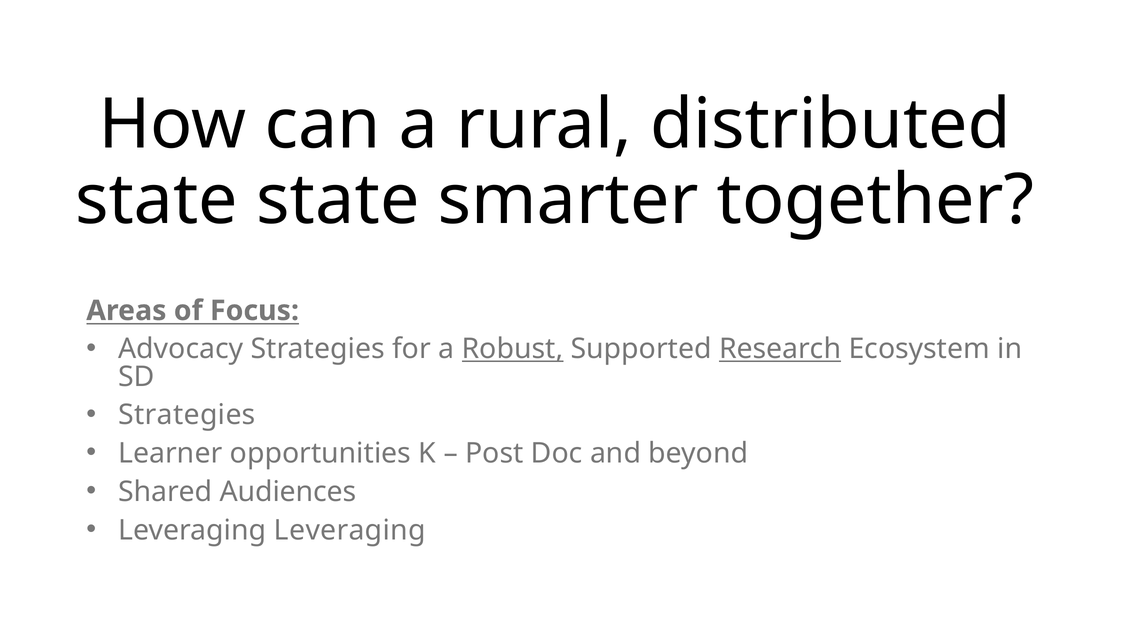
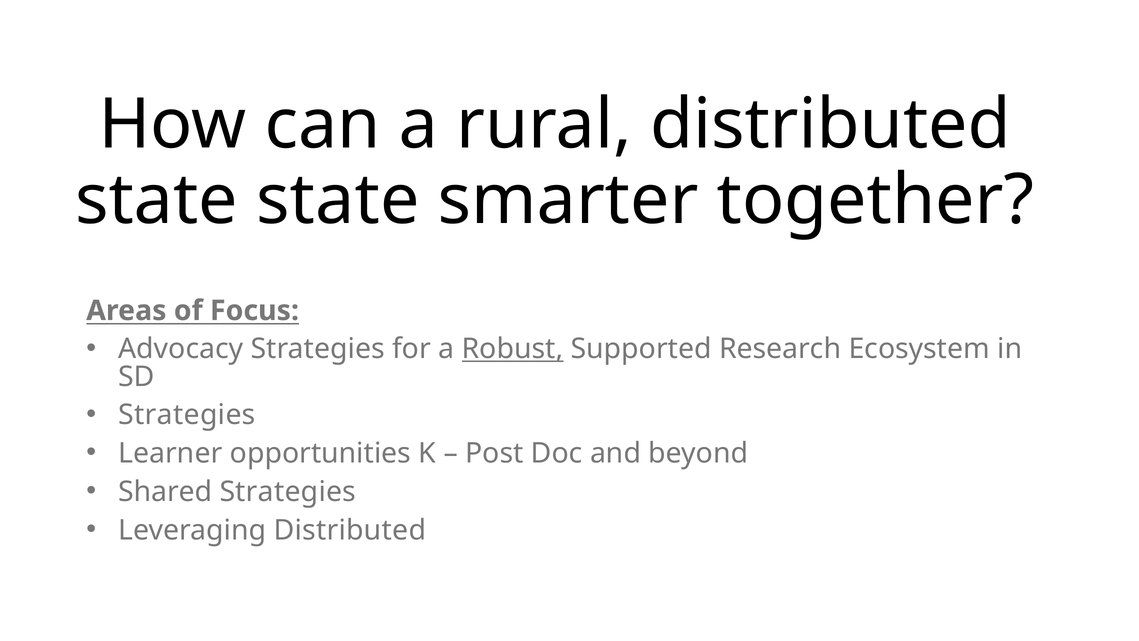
Research underline: present -> none
Shared Audiences: Audiences -> Strategies
Leveraging Leveraging: Leveraging -> Distributed
